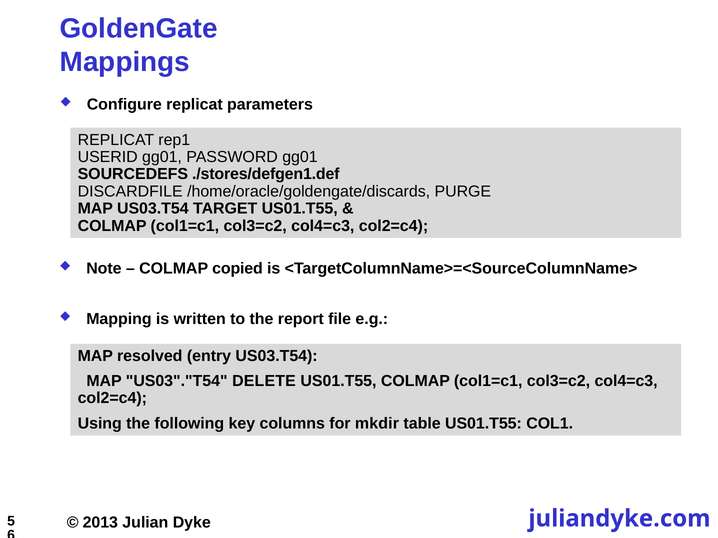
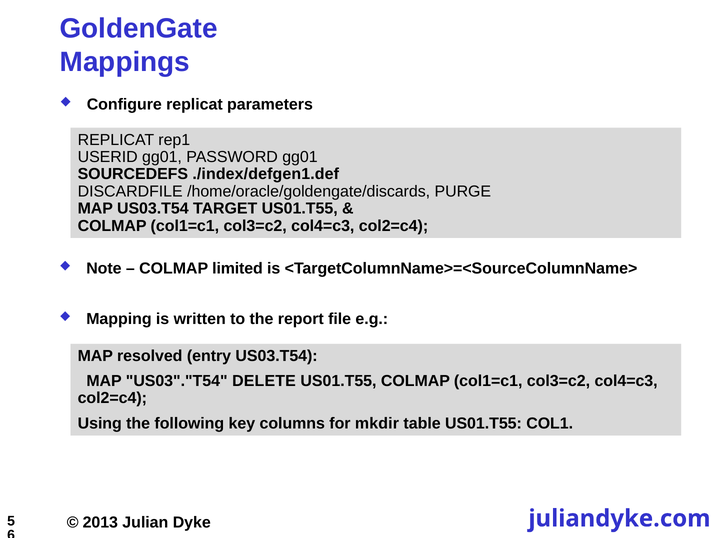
./stores/defgen1.def: ./stores/defgen1.def -> ./index/defgen1.def
copied: copied -> limited
